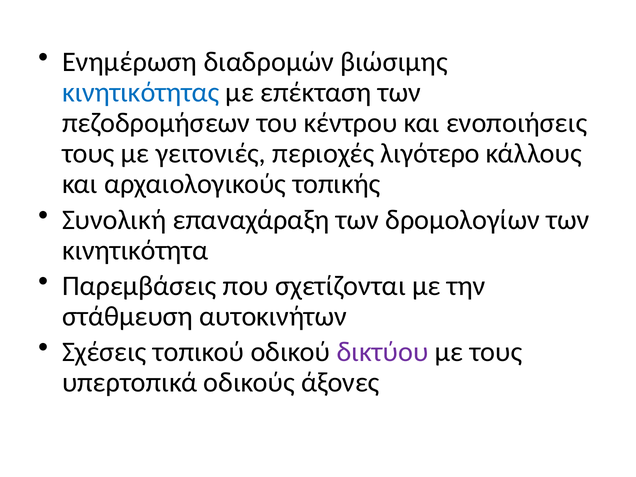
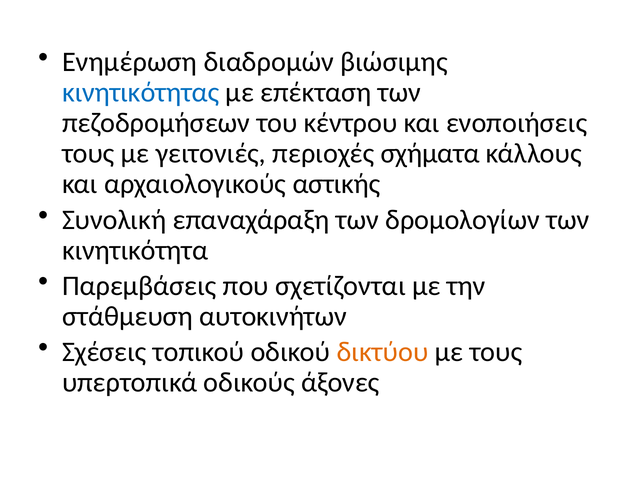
λιγότερο: λιγότερο -> σχήματα
τοπικής: τοπικής -> αστικής
δικτύου colour: purple -> orange
